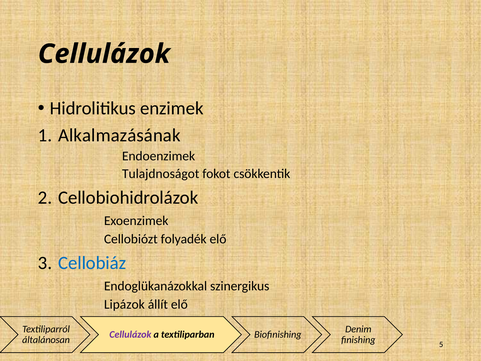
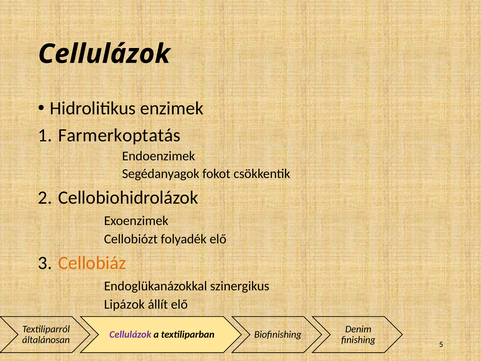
Alkalmazásának: Alkalmazásának -> Farmerkoptatás
Tulajdnoságot: Tulajdnoságot -> Segédanyagok
Cellobiáz colour: blue -> orange
